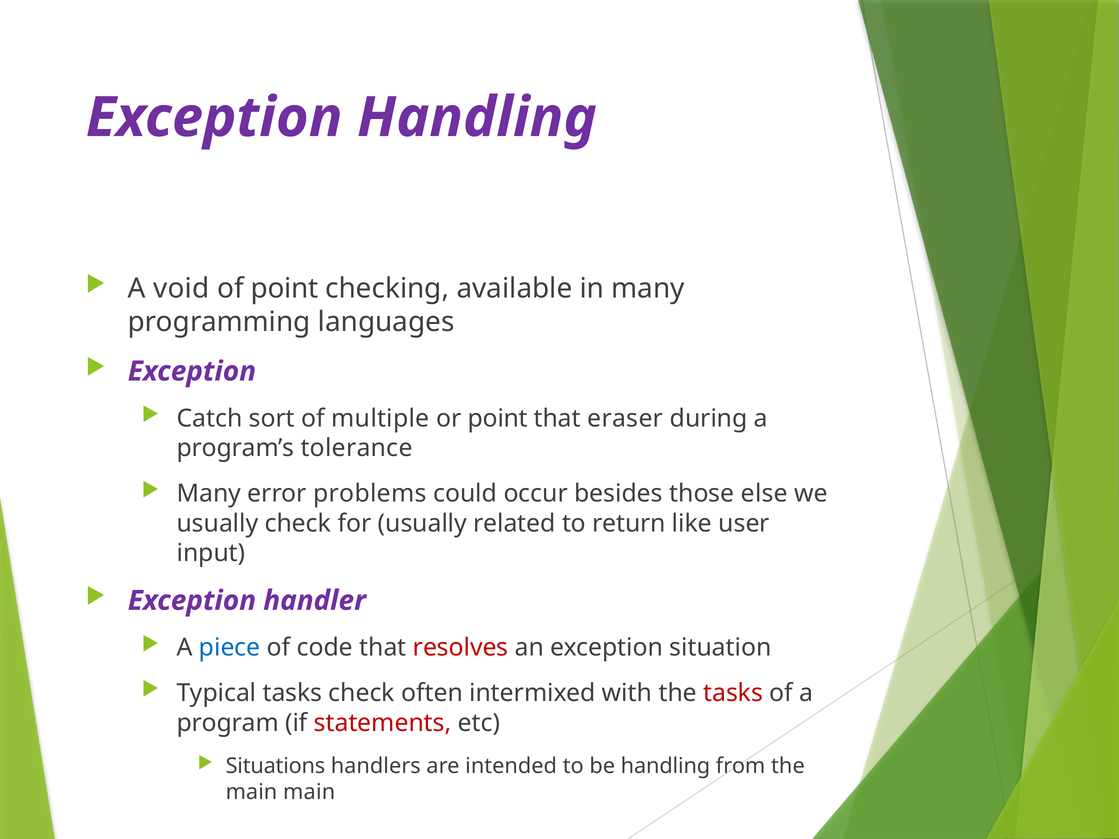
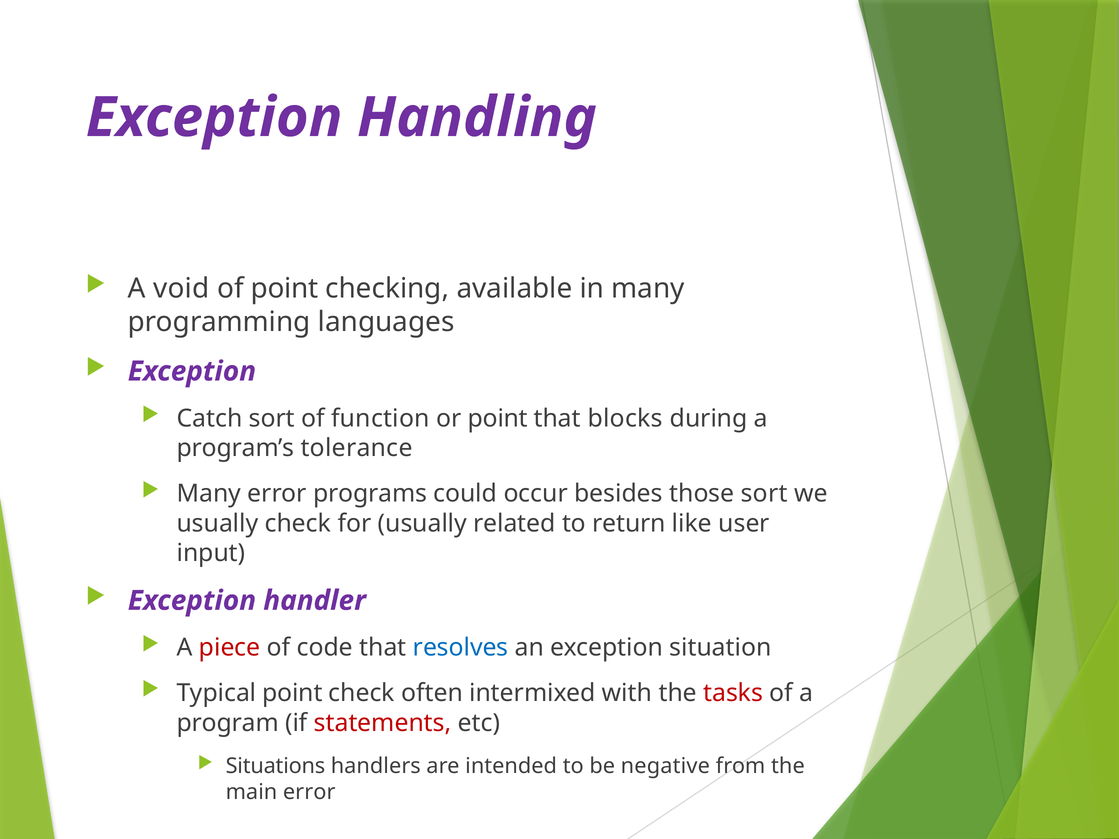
multiple: multiple -> function
eraser: eraser -> blocks
problems: problems -> programs
those else: else -> sort
piece colour: blue -> red
resolves colour: red -> blue
Typical tasks: tasks -> point
be handling: handling -> negative
main main: main -> error
